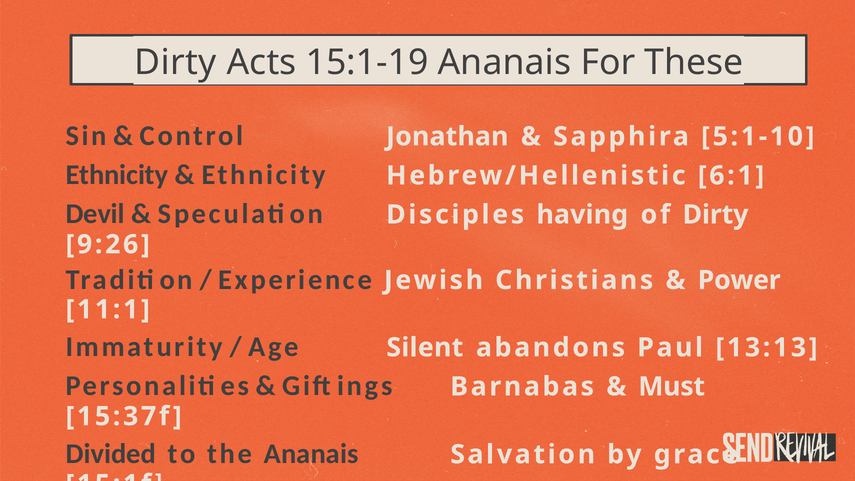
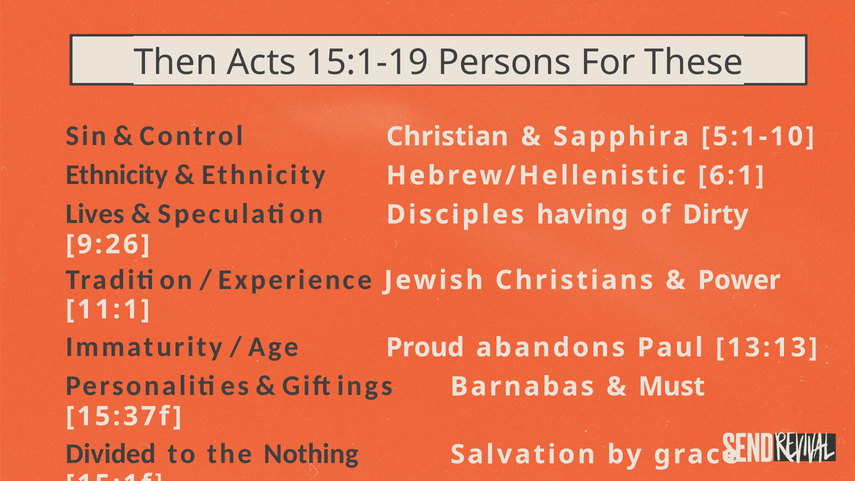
Dirty at (175, 62): Dirty -> Then
15:1-19 Ananais: Ananais -> Persons
Jonathan: Jonathan -> Christian
Devil: Devil -> Lives
Silent: Silent -> Proud
the Ananais: Ananais -> Nothing
